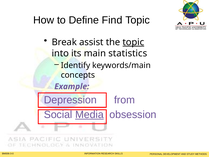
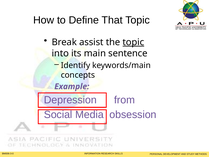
Find: Find -> That
statistics: statistics -> sentence
Media underline: present -> none
